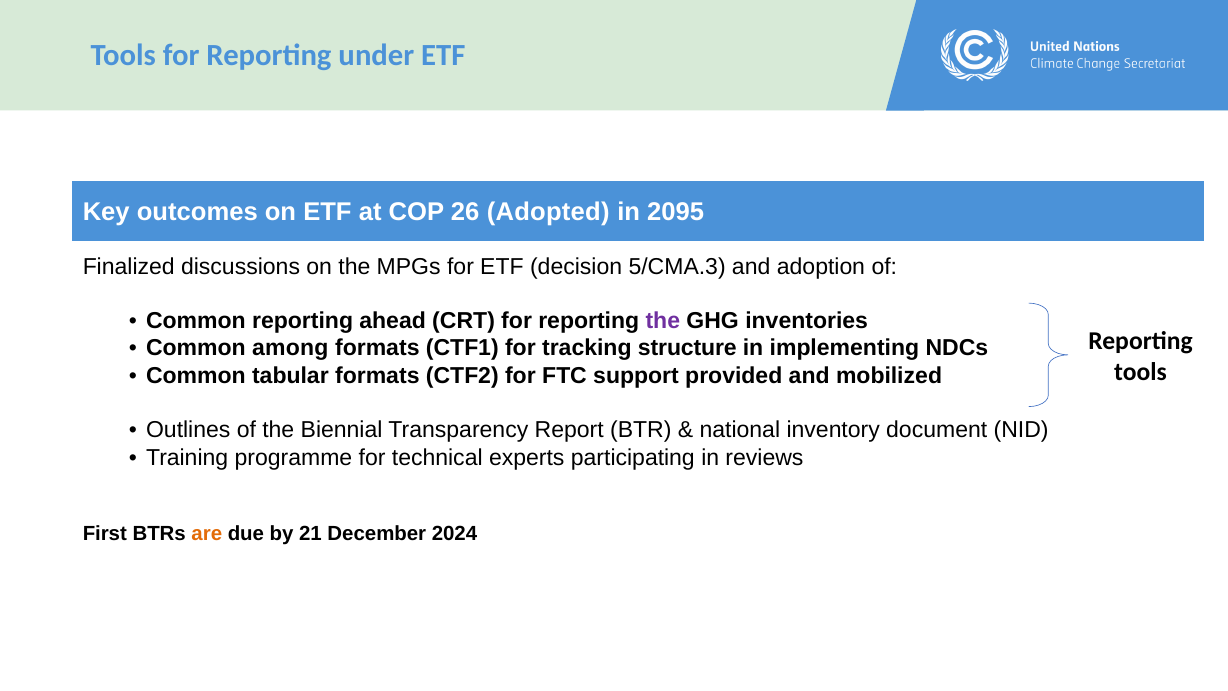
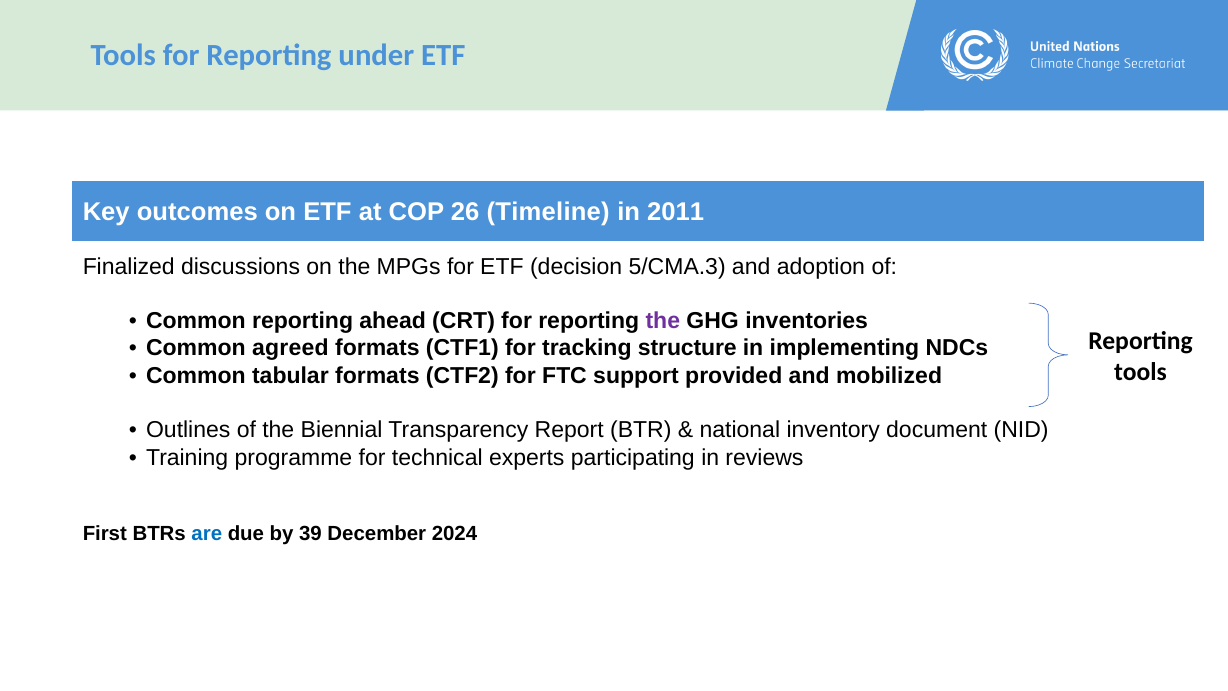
Adopted: Adopted -> Timeline
2095: 2095 -> 2011
among: among -> agreed
are colour: orange -> blue
21: 21 -> 39
